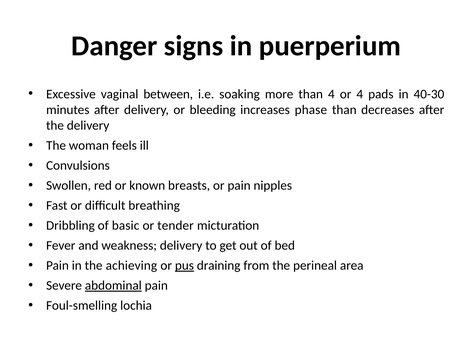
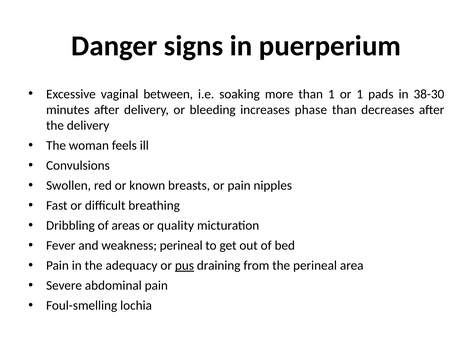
than 4: 4 -> 1
or 4: 4 -> 1
40-30: 40-30 -> 38-30
basic: basic -> areas
tender: tender -> quality
weakness delivery: delivery -> perineal
achieving: achieving -> adequacy
abdominal underline: present -> none
